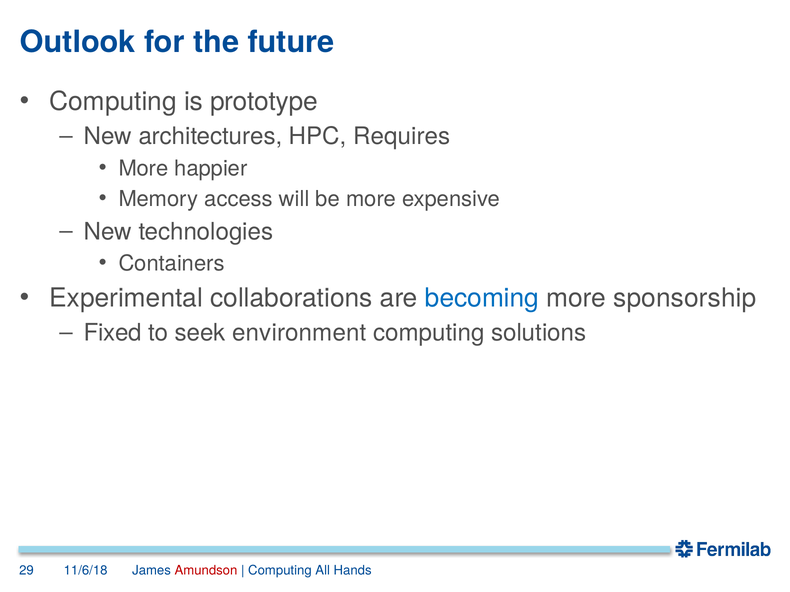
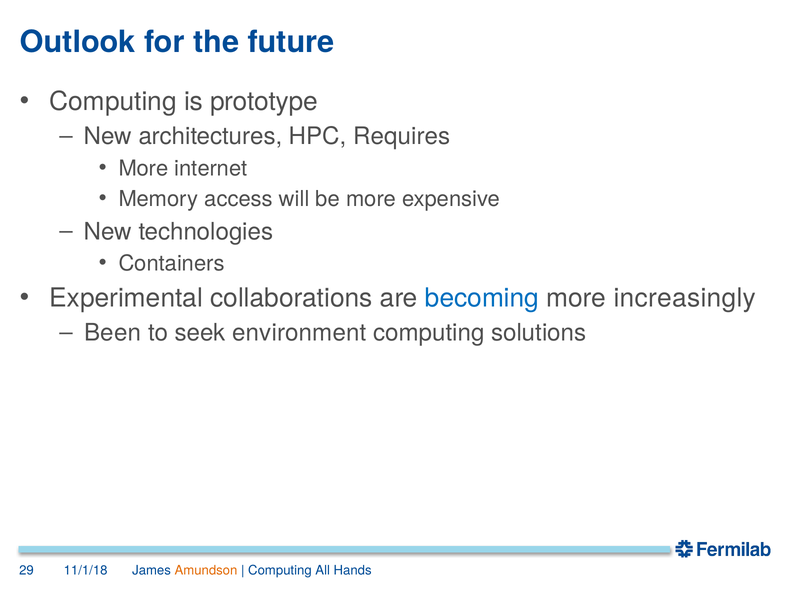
happier: happier -> internet
sponsorship: sponsorship -> increasingly
Fixed: Fixed -> Been
11/6/18: 11/6/18 -> 11/1/18
Amundson colour: red -> orange
